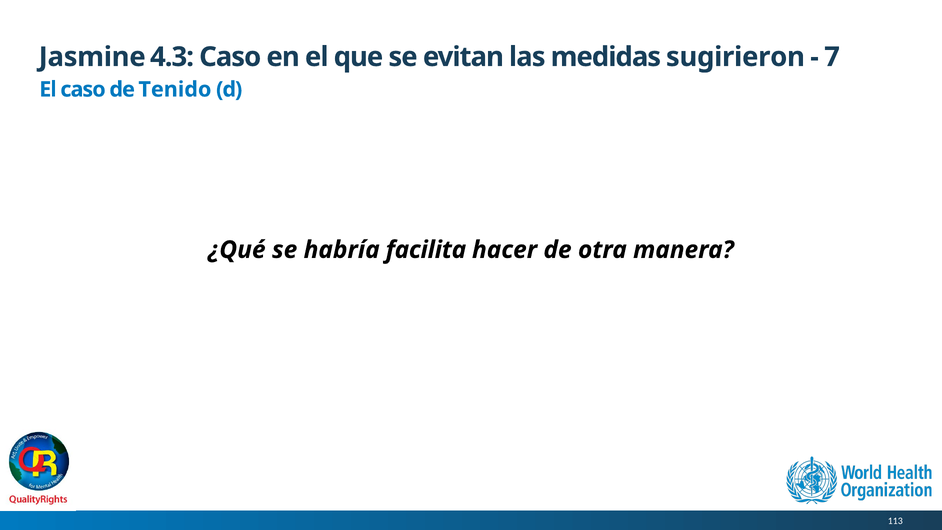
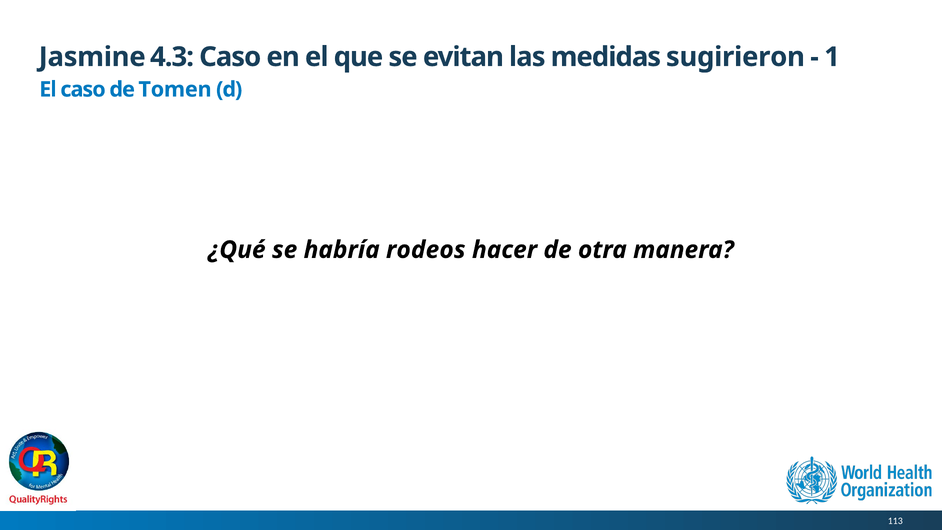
7: 7 -> 1
Tenido: Tenido -> Tomen
facilita: facilita -> rodeos
